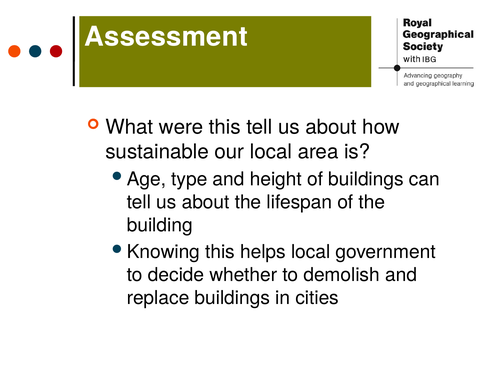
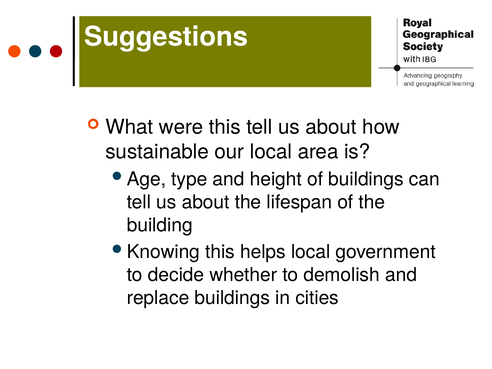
Assessment: Assessment -> Suggestions
